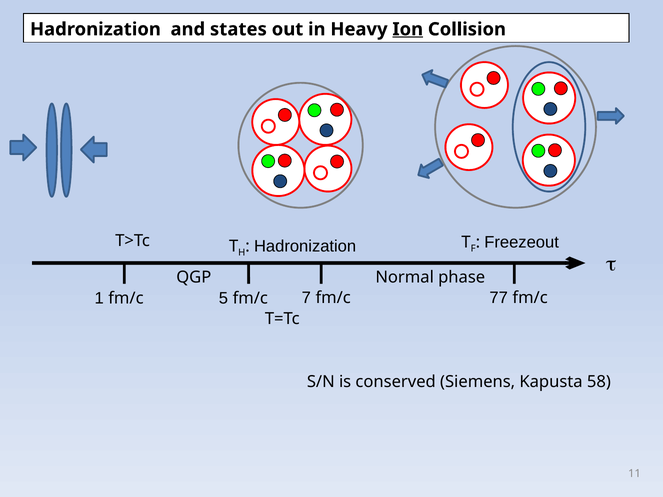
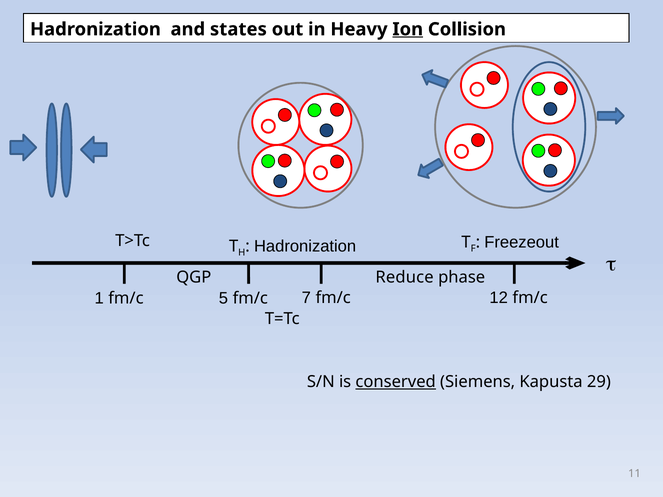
Normal: Normal -> Reduce
77: 77 -> 12
conserved underline: none -> present
58: 58 -> 29
